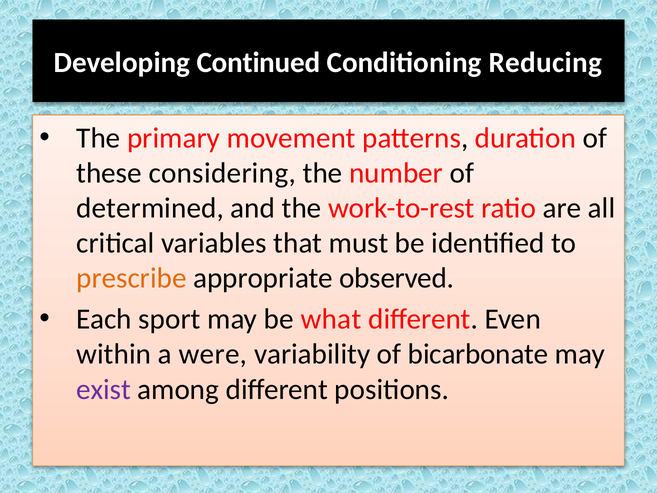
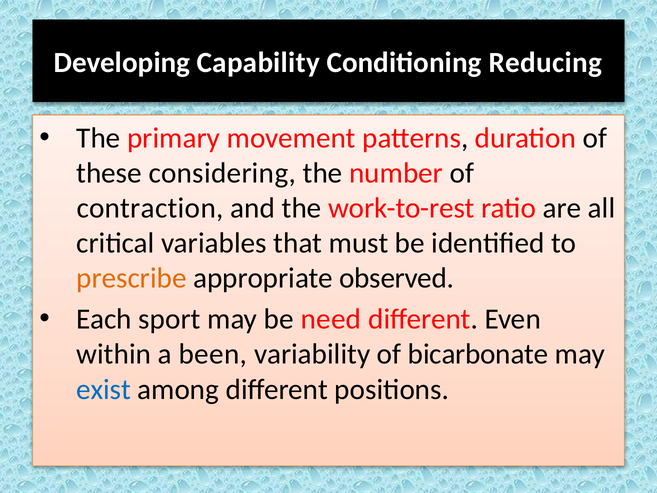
Continued: Continued -> Capability
determined: determined -> contraction
what: what -> need
were: were -> been
exist colour: purple -> blue
